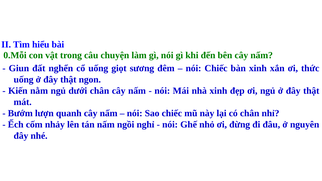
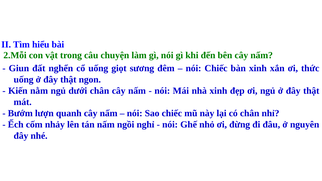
0.Mỗi: 0.Mỗi -> 2.Mỗi
